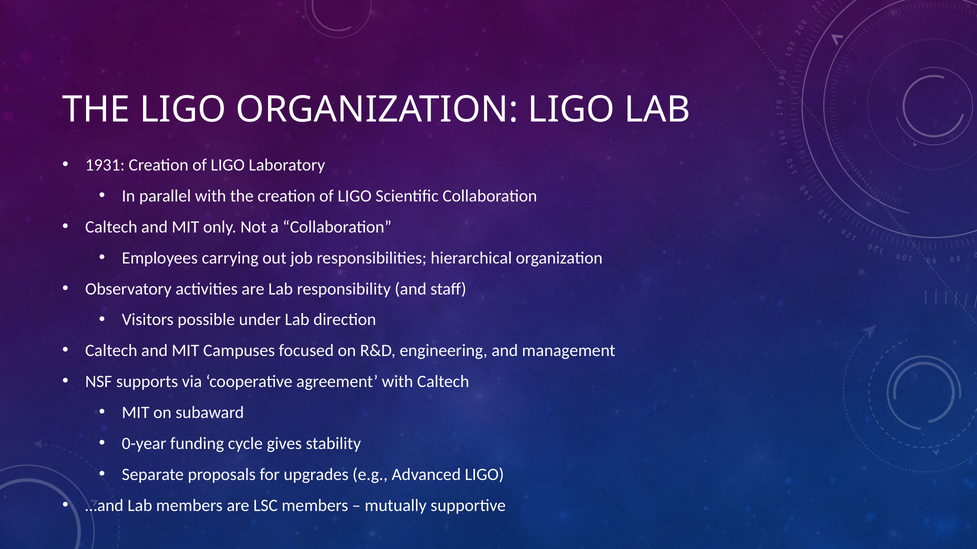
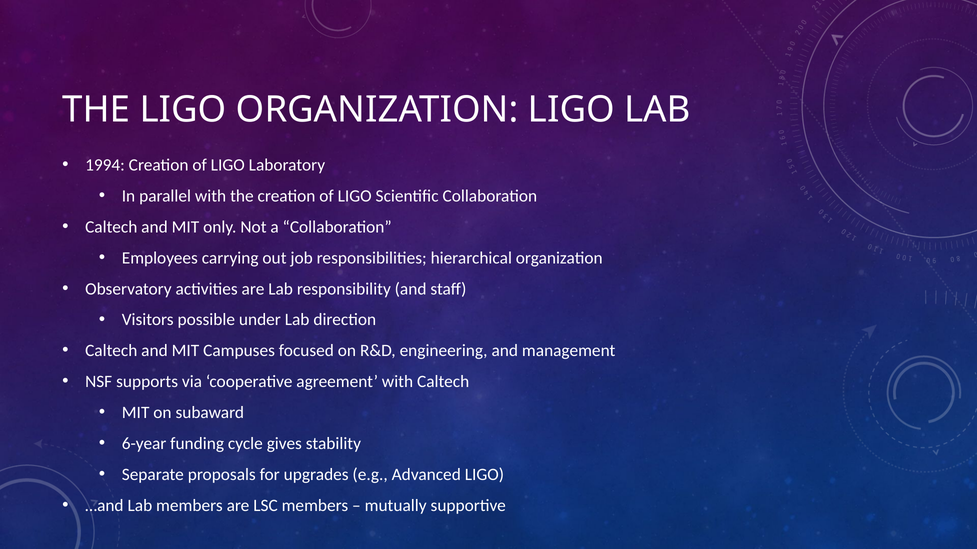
1931: 1931 -> 1994
0-year: 0-year -> 6-year
